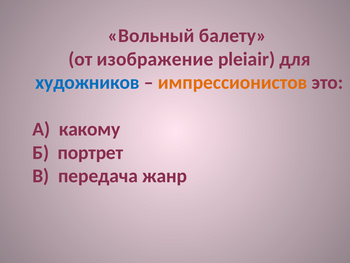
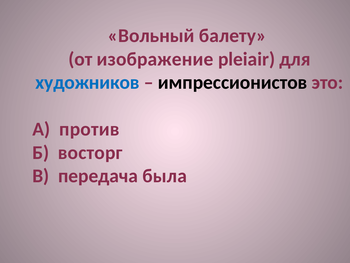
импрессионистов colour: orange -> black
какому: какому -> против
портрет: портрет -> восторг
жанр: жанр -> была
